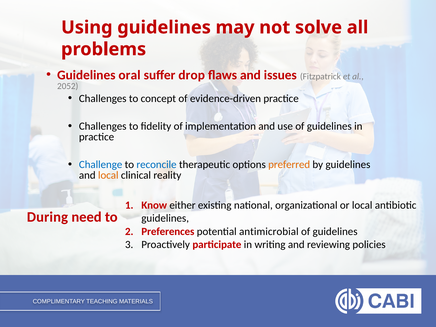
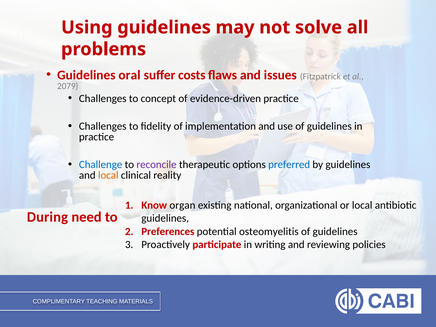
drop: drop -> costs
2052: 2052 -> 2079
reconcile colour: blue -> purple
preferred colour: orange -> blue
either: either -> organ
antimicrobial: antimicrobial -> osteomyelitis
